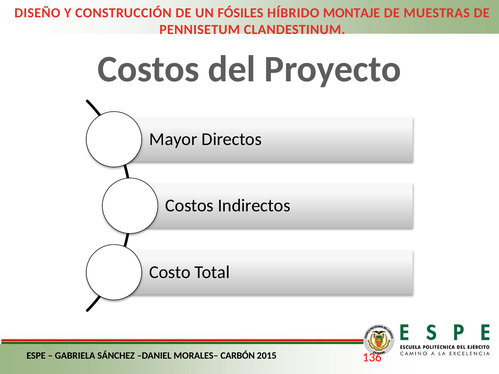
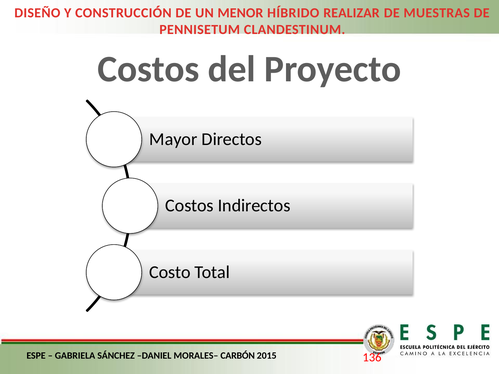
FÓSILES: FÓSILES -> MENOR
MONTAJE: MONTAJE -> REALIZAR
